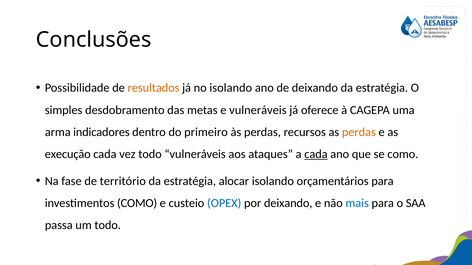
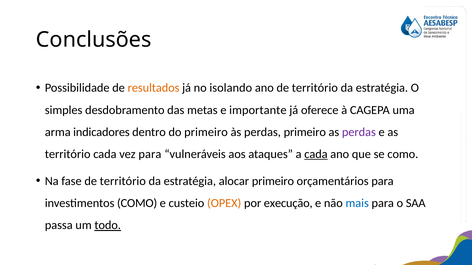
ano de deixando: deixando -> território
e vulneráveis: vulneráveis -> importante
perdas recursos: recursos -> primeiro
perdas at (359, 132) colour: orange -> purple
execução at (68, 154): execução -> território
vez todo: todo -> para
alocar isolando: isolando -> primeiro
OPEX colour: blue -> orange
por deixando: deixando -> execução
todo at (108, 226) underline: none -> present
